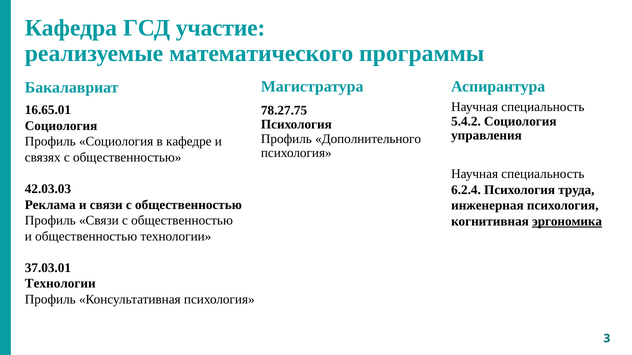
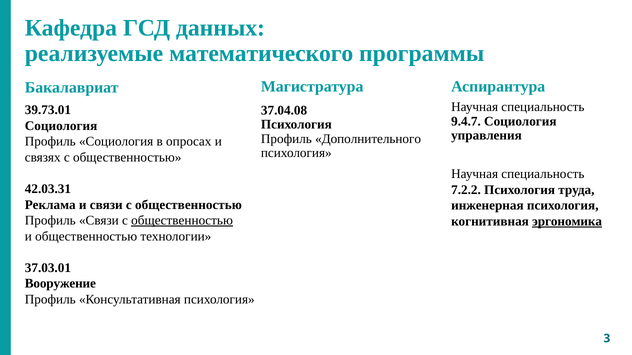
участие: участие -> данных
16.65.01: 16.65.01 -> 39.73.01
78.27.75: 78.27.75 -> 37.04.08
5.4.2: 5.4.2 -> 9.4.7
кафедре: кафедре -> опросах
42.03.03: 42.03.03 -> 42.03.31
6.2.4: 6.2.4 -> 7.2.2
общественностью at (182, 221) underline: none -> present
Технологии at (60, 284): Технологии -> Вооружение
